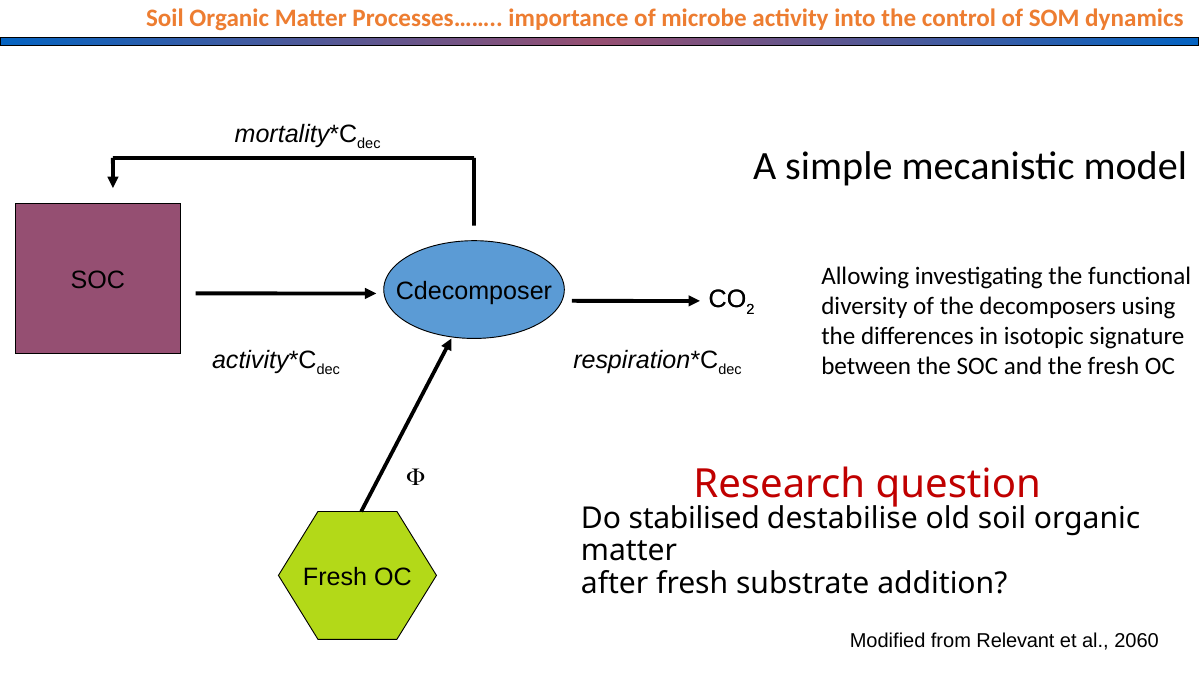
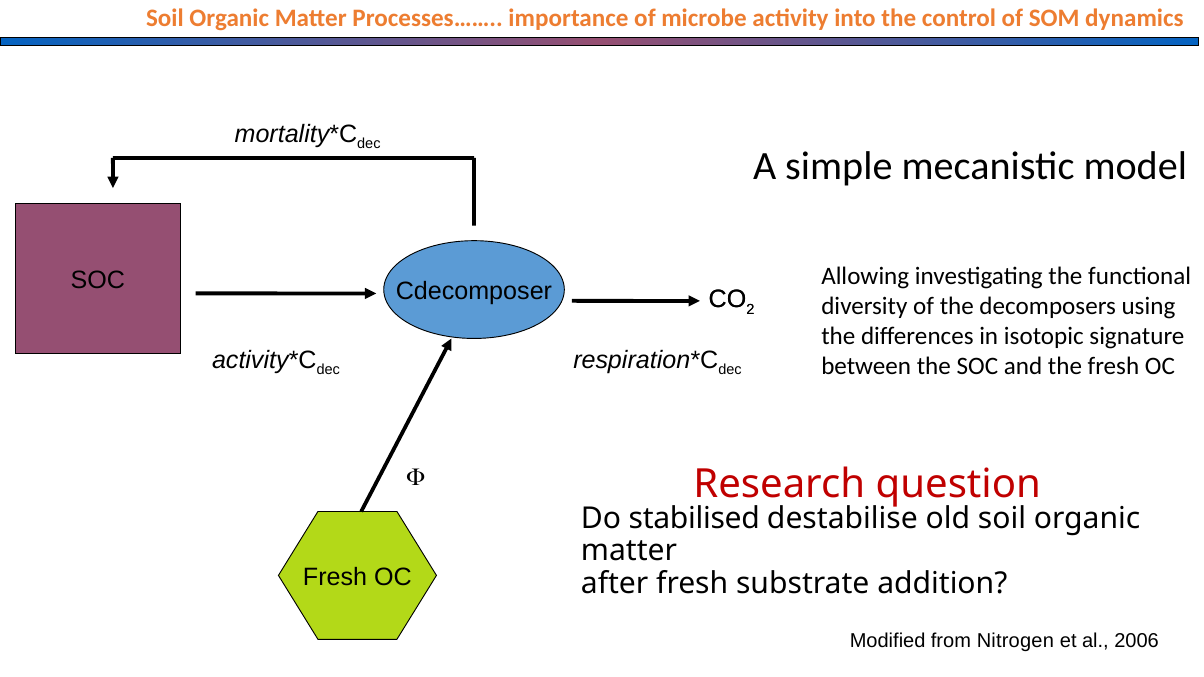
Relevant: Relevant -> Nitrogen
2060: 2060 -> 2006
